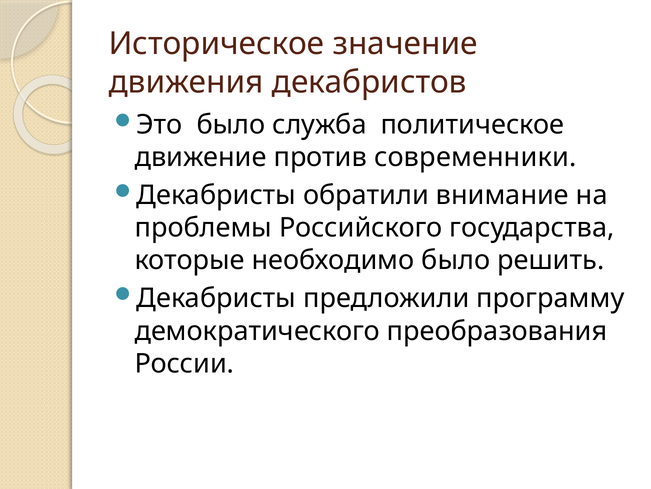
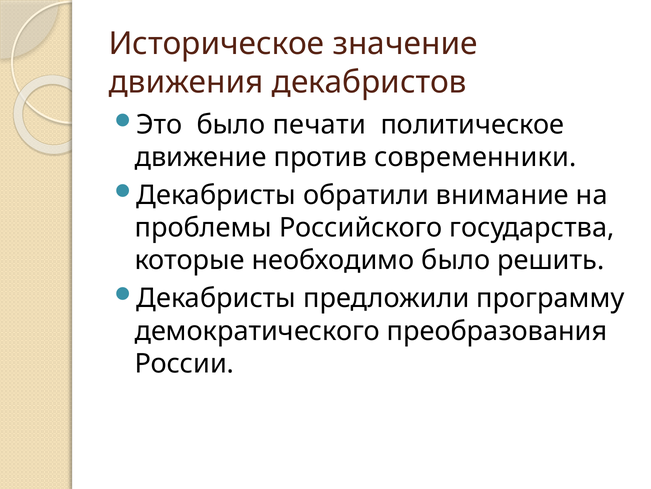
служба: служба -> печати
